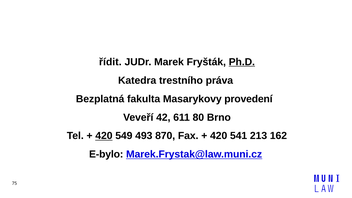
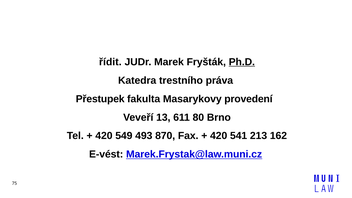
Bezplatná: Bezplatná -> Přestupek
42: 42 -> 13
420 at (104, 136) underline: present -> none
E-bylo: E-bylo -> E-vést
